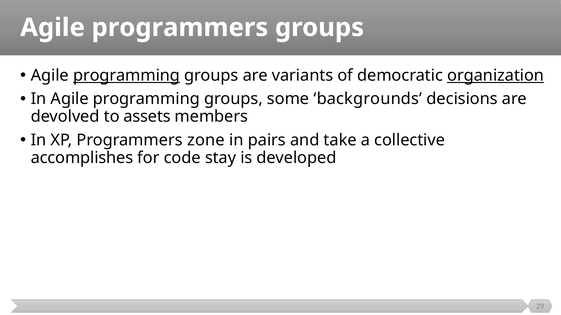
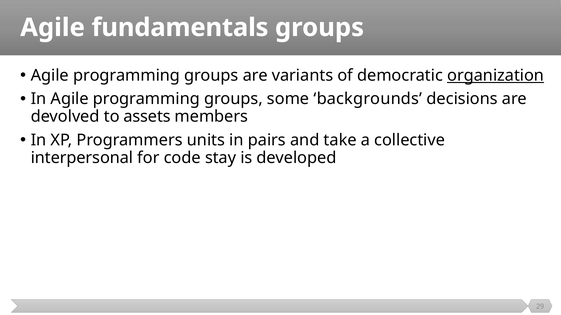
Agile programmers: programmers -> fundamentals
programming at (127, 76) underline: present -> none
zone: zone -> units
accomplishes: accomplishes -> interpersonal
